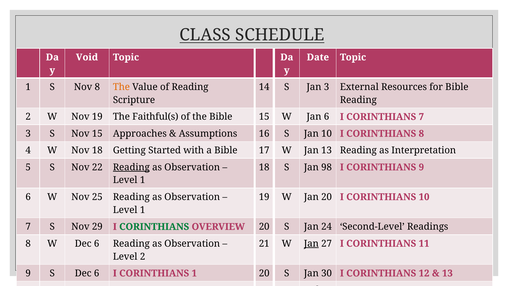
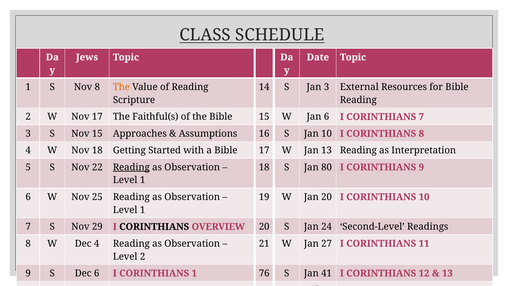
Void: Void -> Jews
Nov 19: 19 -> 17
98: 98 -> 80
CORINTHIANS at (154, 227) colour: green -> black
W Dec 6: 6 -> 4
Jan at (311, 243) underline: present -> none
1 20: 20 -> 76
30: 30 -> 41
